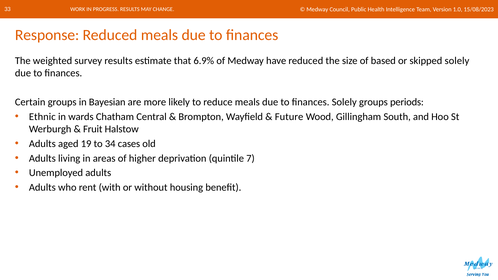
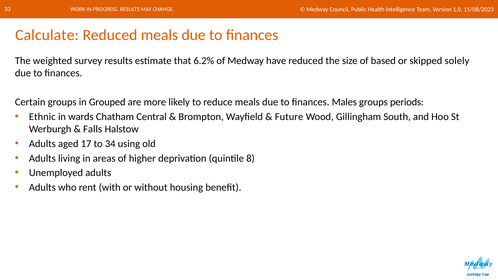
Response: Response -> Calculate
6.9%: 6.9% -> 6.2%
Bayesian: Bayesian -> Grouped
finances Solely: Solely -> Males
Fruit: Fruit -> Falls
19: 19 -> 17
cases: cases -> using
7: 7 -> 8
